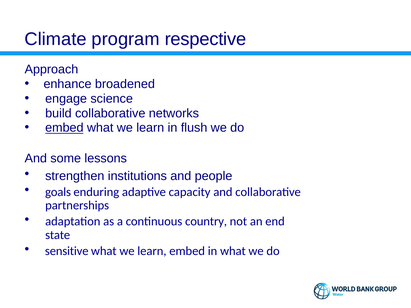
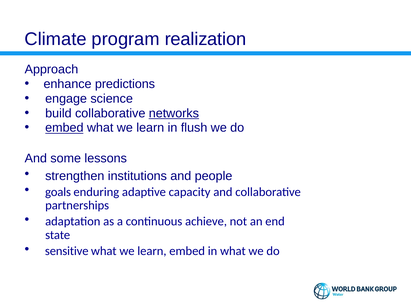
respective: respective -> realization
broadened: broadened -> predictions
networks underline: none -> present
country: country -> achieve
